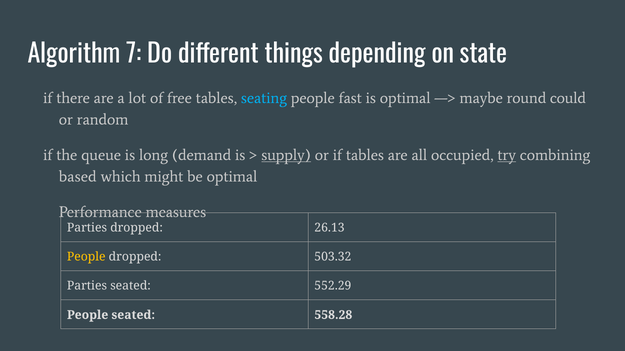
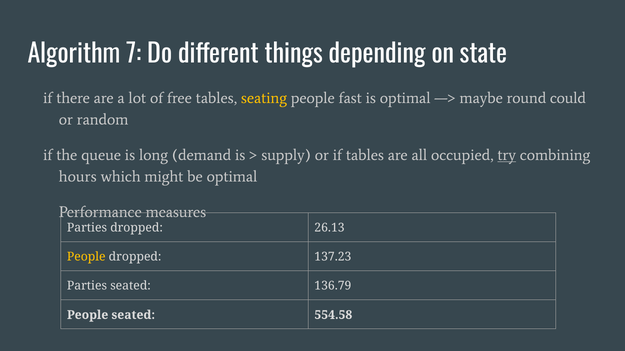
seating colour: light blue -> yellow
supply underline: present -> none
based: based -> hours
503.32: 503.32 -> 137.23
552.29: 552.29 -> 136.79
558.28: 558.28 -> 554.58
